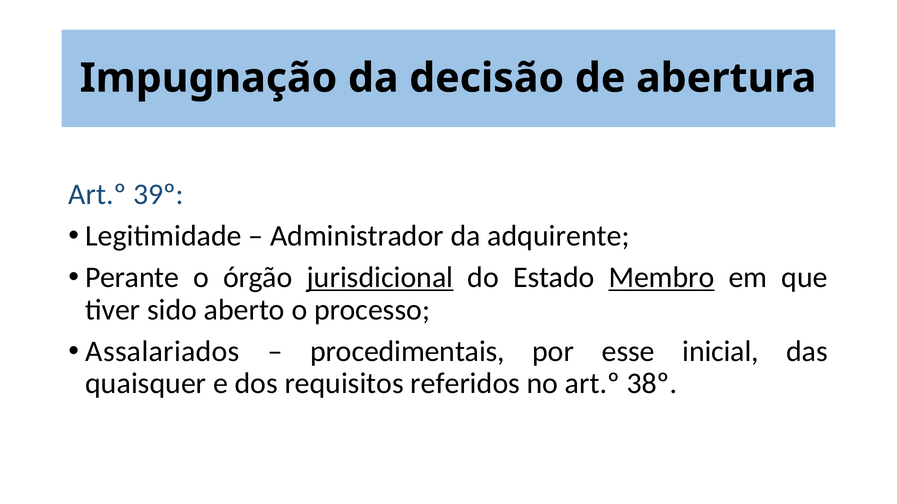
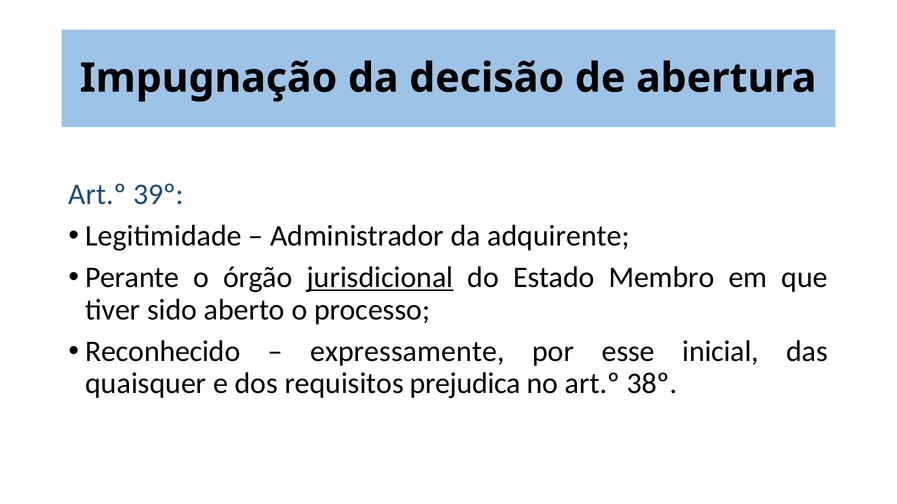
Membro underline: present -> none
Assalariados: Assalariados -> Reconhecido
procedimentais: procedimentais -> expressamente
referidos: referidos -> prejudica
